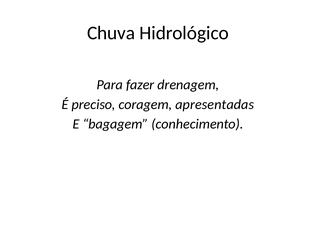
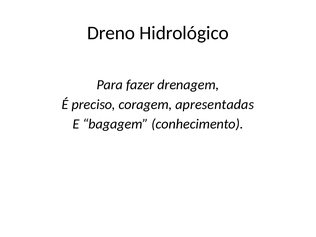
Chuva: Chuva -> Dreno
